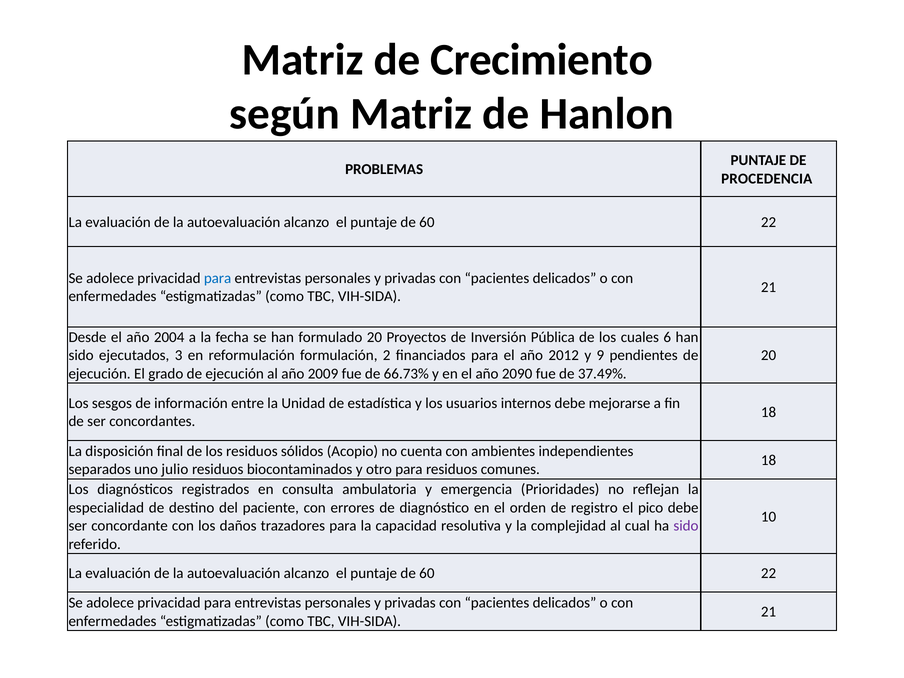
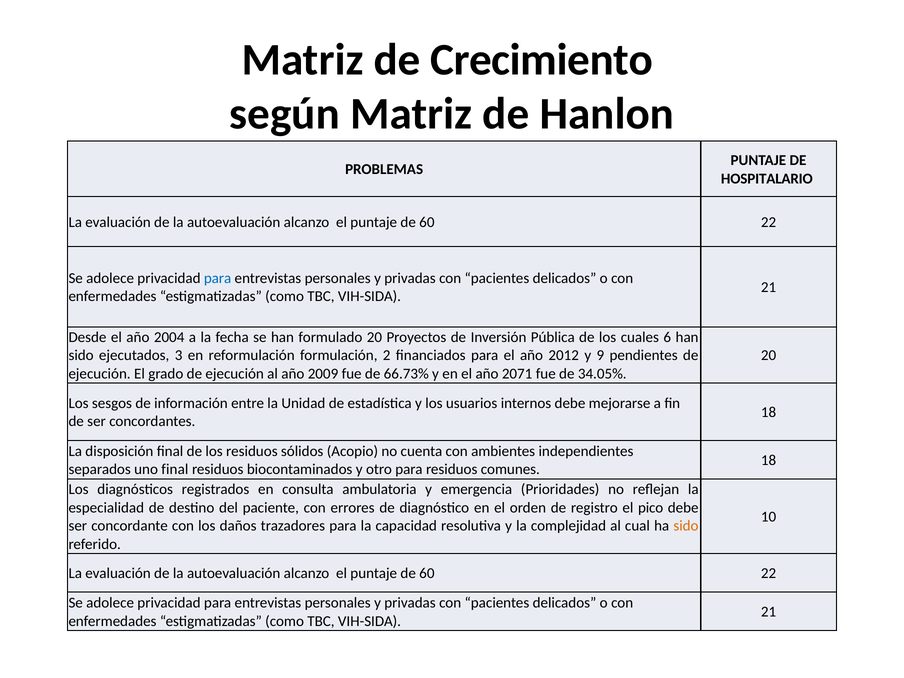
PROCEDENCIA: PROCEDENCIA -> HOSPITALARIO
2090: 2090 -> 2071
37.49%: 37.49% -> 34.05%
uno julio: julio -> final
sido at (686, 526) colour: purple -> orange
